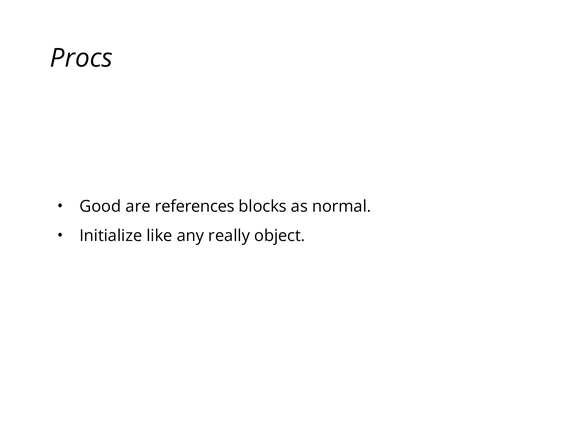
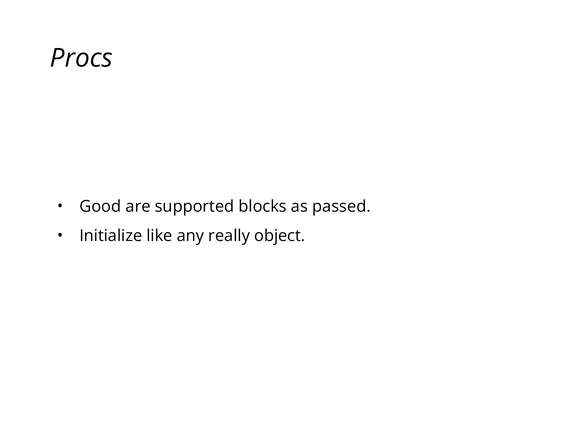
references: references -> supported
normal: normal -> passed
